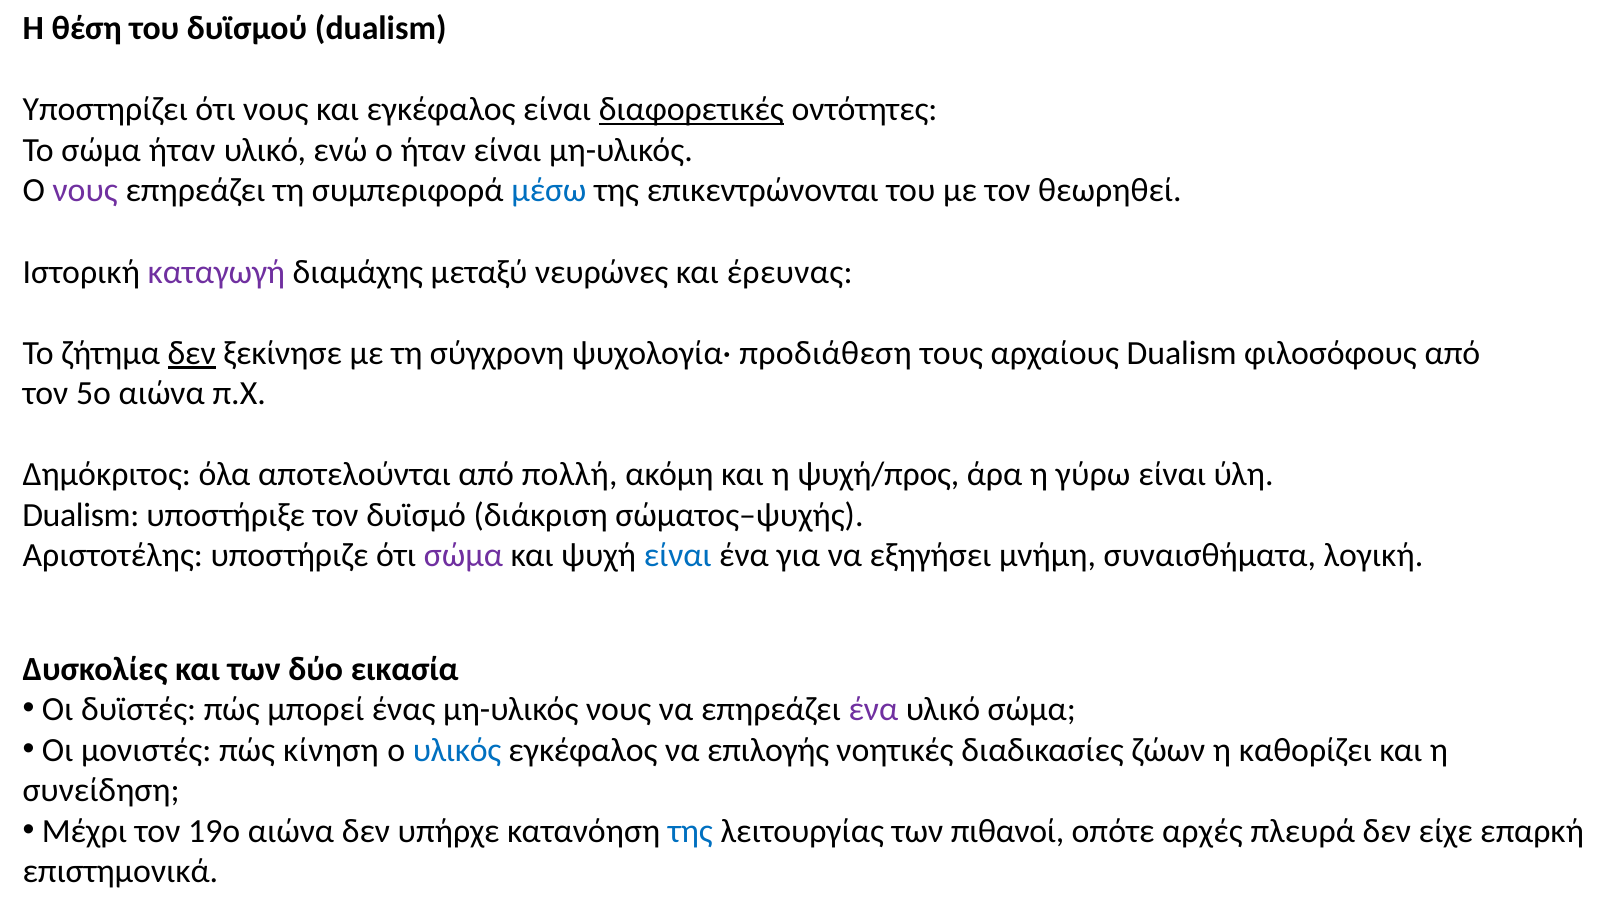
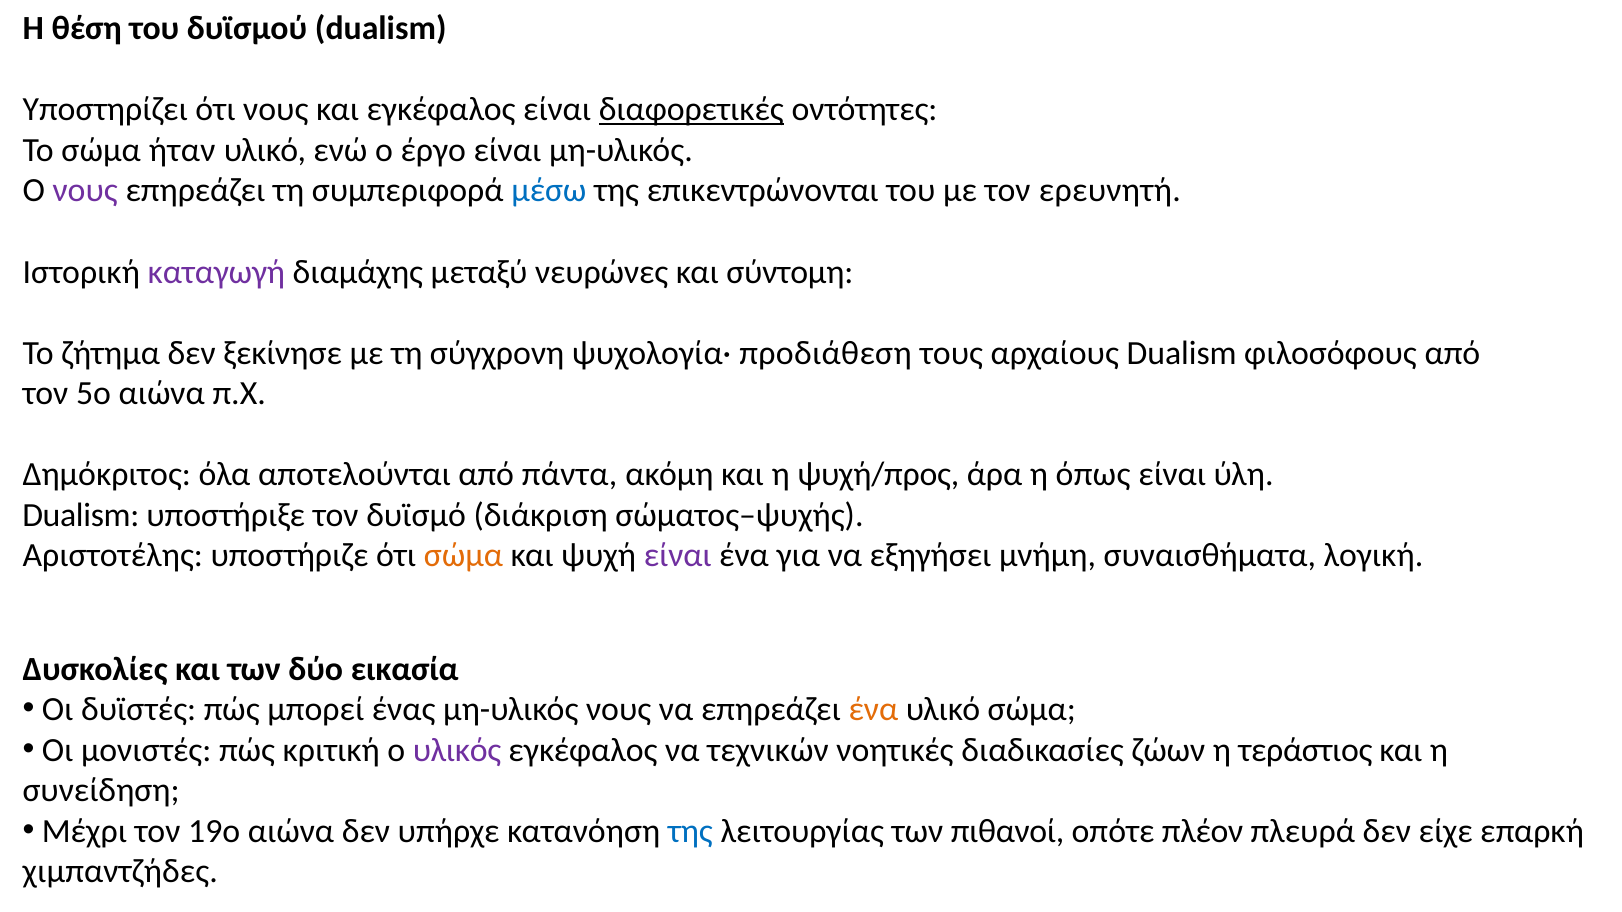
ο ήταν: ήταν -> έργο
θεωρηθεί: θεωρηθεί -> ερευνητή
έρευνας: έρευνας -> σύντομη
δεν at (192, 353) underline: present -> none
πολλή: πολλή -> πάντα
γύρω: γύρω -> όπως
σώμα at (464, 556) colour: purple -> orange
είναι at (678, 556) colour: blue -> purple
ένα at (873, 710) colour: purple -> orange
κίνηση: κίνηση -> κριτική
υλικός colour: blue -> purple
επιλογής: επιλογής -> τεχνικών
καθορίζει: καθορίζει -> τεράστιος
αρχές: αρχές -> πλέον
επιστημονικά: επιστημονικά -> χιμπαντζήδες
